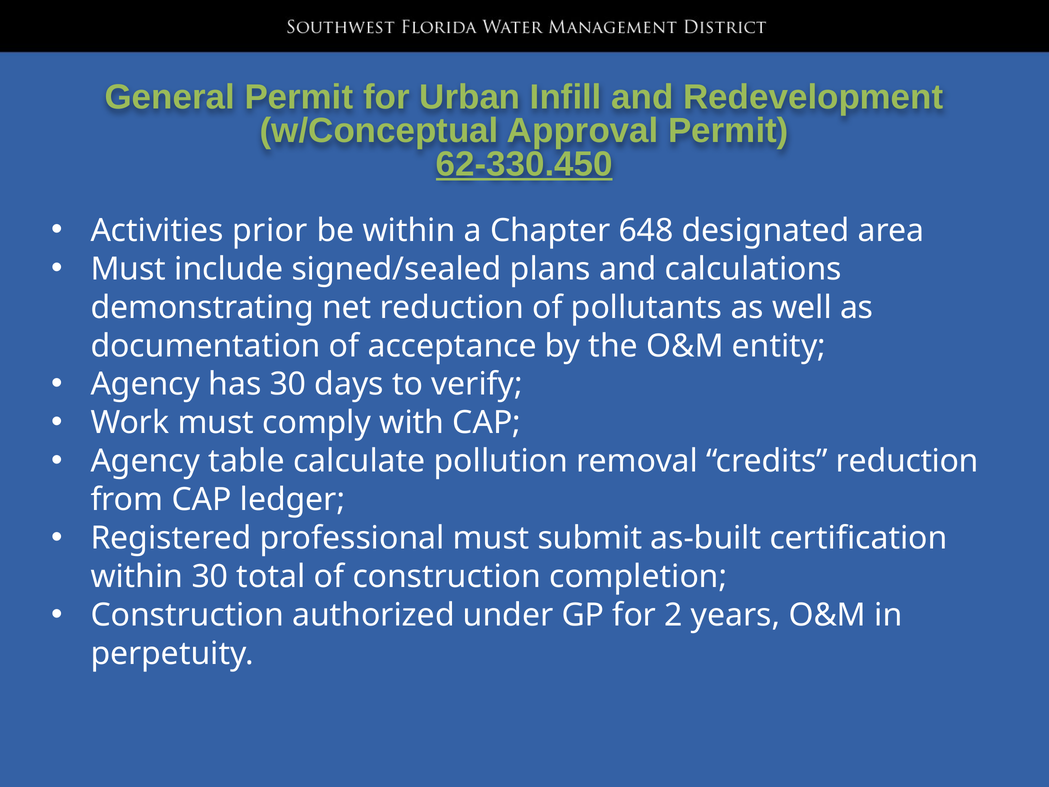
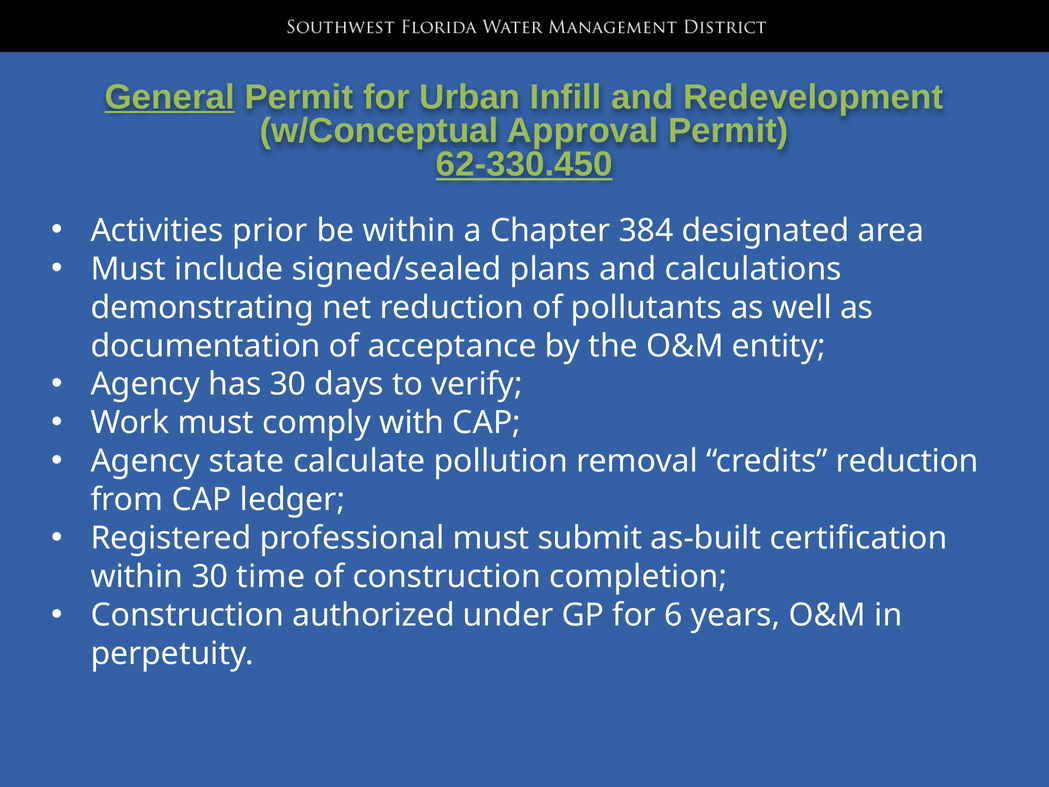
General underline: none -> present
648: 648 -> 384
table: table -> state
total: total -> time
2: 2 -> 6
